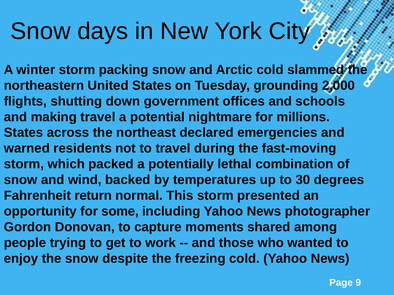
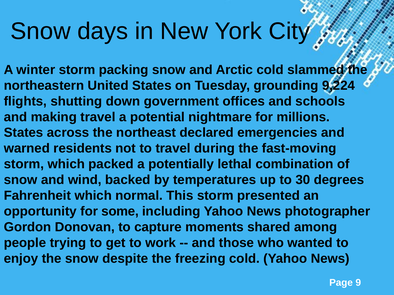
2,000: 2,000 -> 9,224
Fahrenheit return: return -> which
